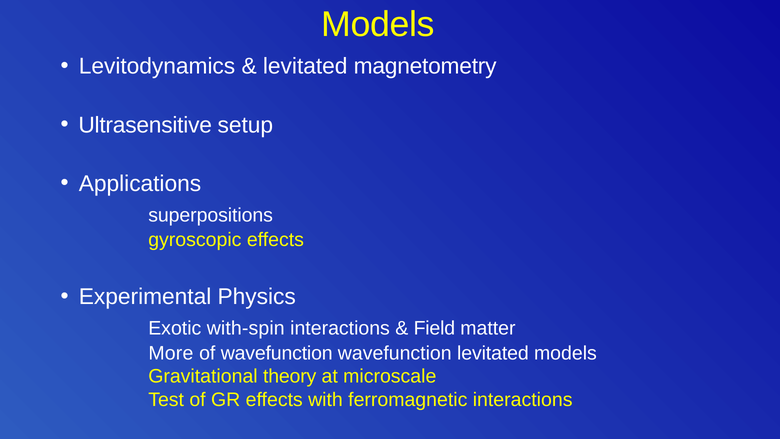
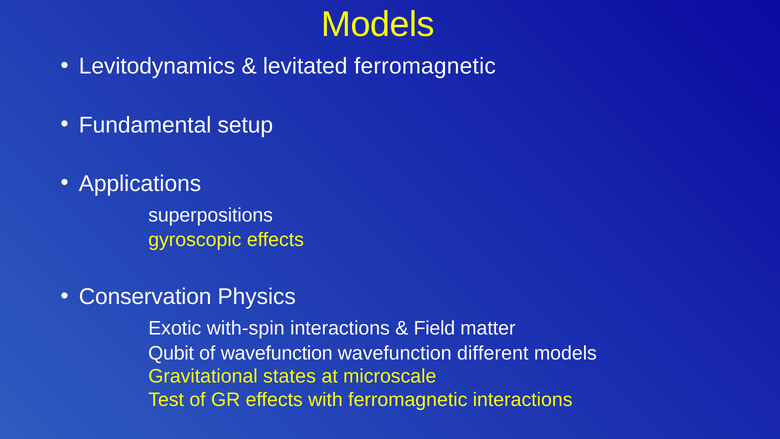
levitated magnetometry: magnetometry -> ferromagnetic
Ultrasensitive: Ultrasensitive -> Fundamental
Experimental: Experimental -> Conservation
More: More -> Qubit
wavefunction levitated: levitated -> different
theory: theory -> states
